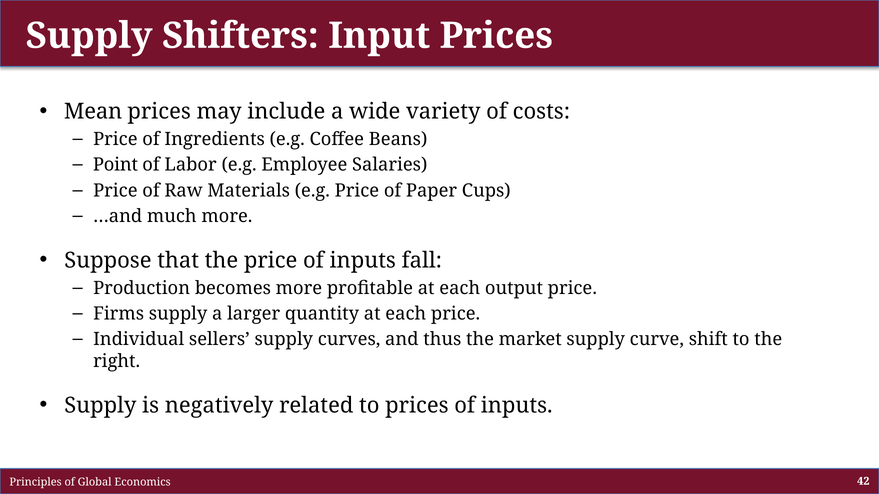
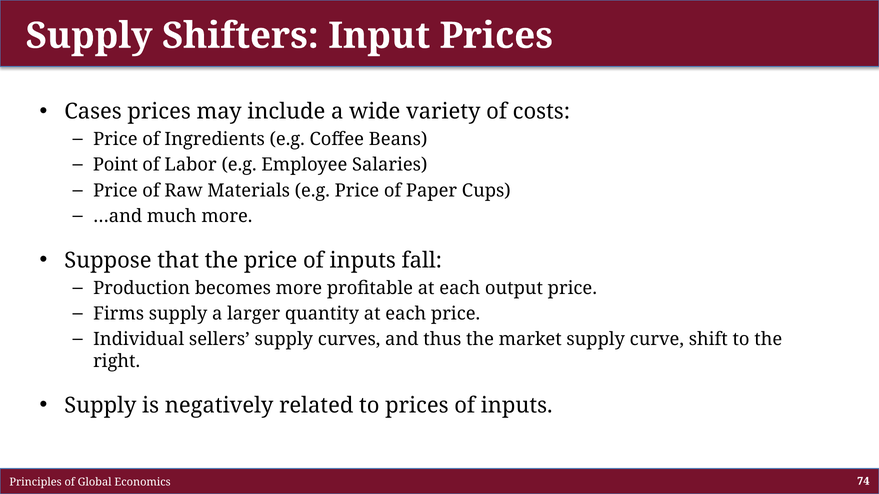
Mean: Mean -> Cases
42: 42 -> 74
